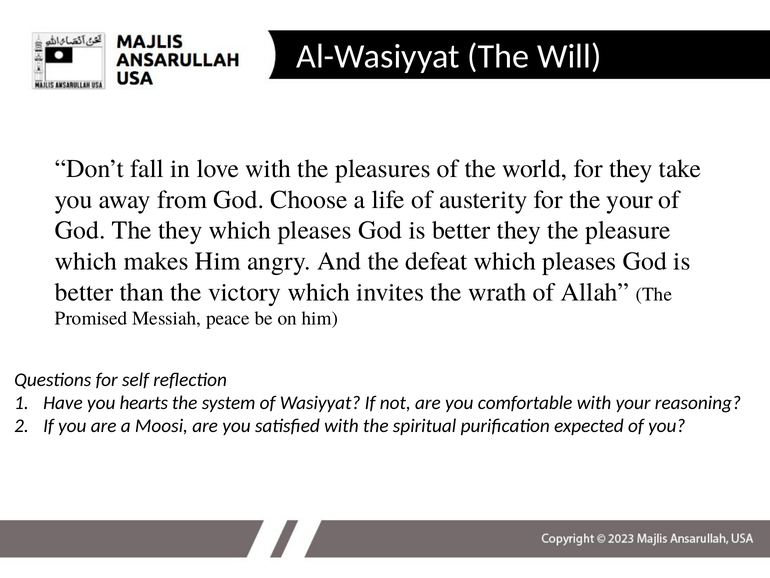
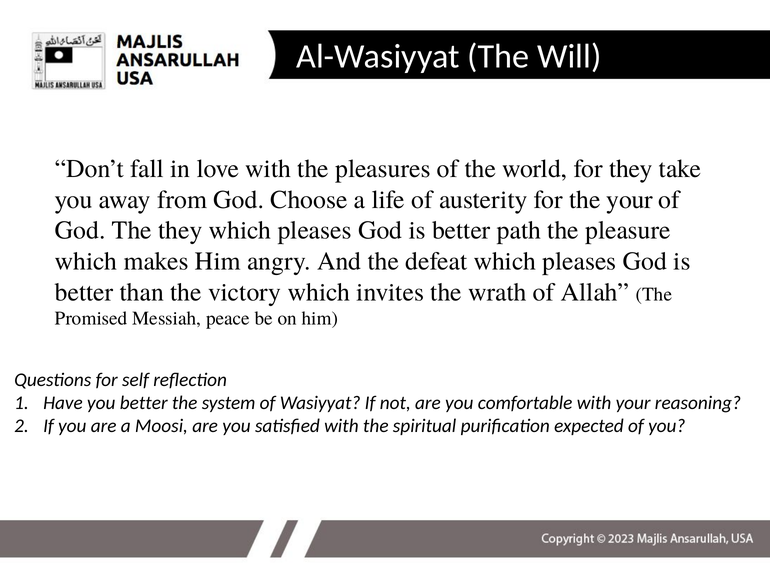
better they: they -> path
you hearts: hearts -> better
